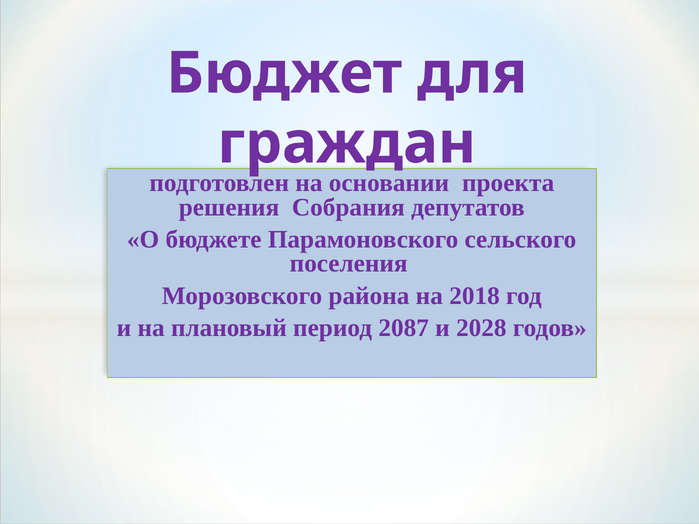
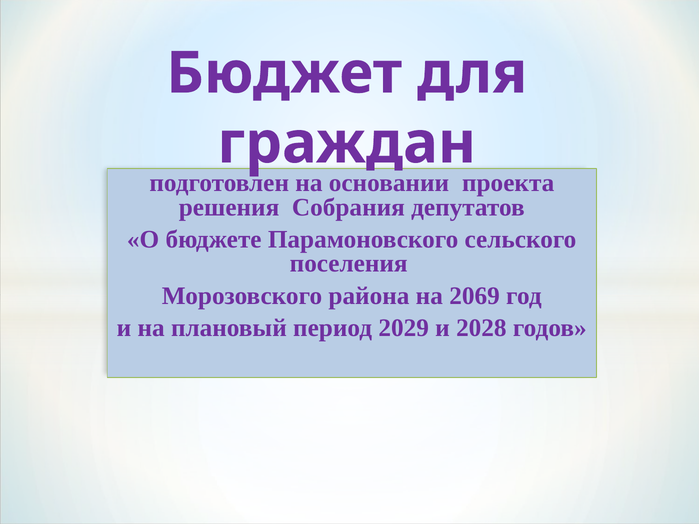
2018: 2018 -> 2069
2087: 2087 -> 2029
